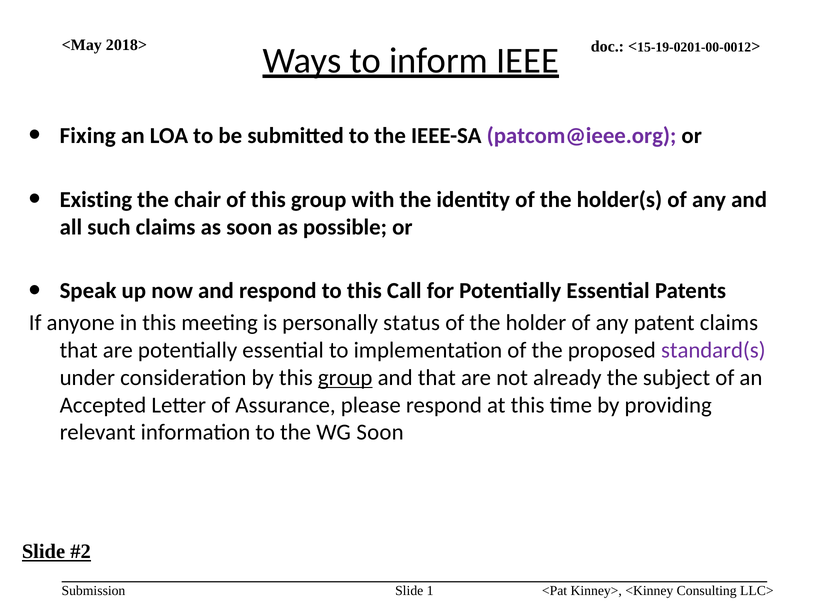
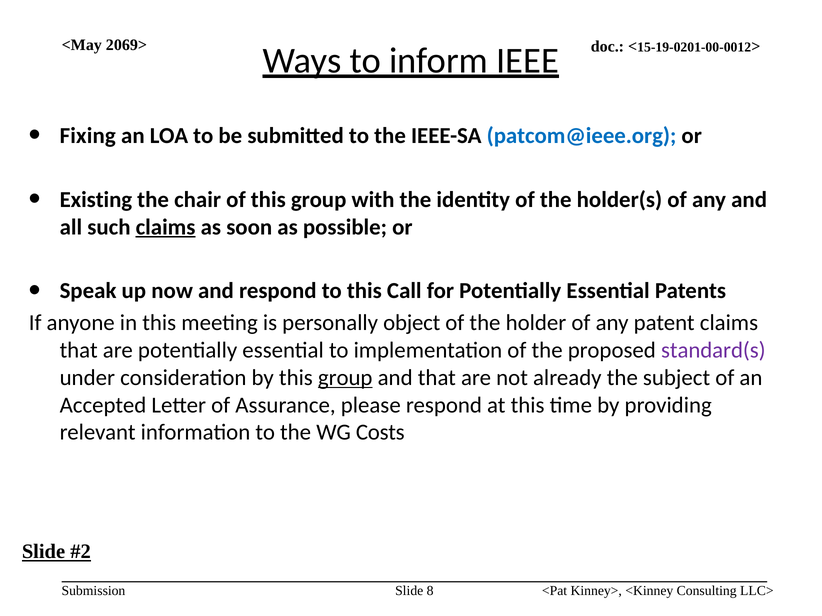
2018>: 2018> -> 2069>
patcom@ieee.org colour: purple -> blue
claims at (166, 227) underline: none -> present
status: status -> object
WG Soon: Soon -> Costs
1: 1 -> 8
